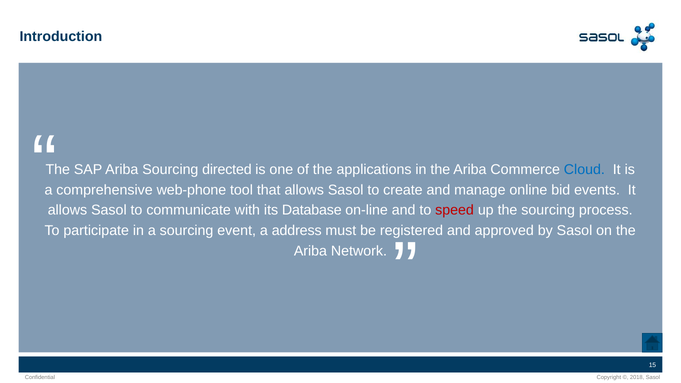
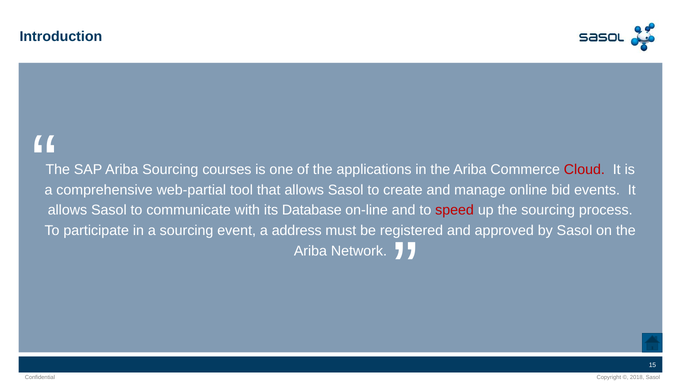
directed: directed -> courses
Cloud colour: blue -> red
web-phone: web-phone -> web-partial
